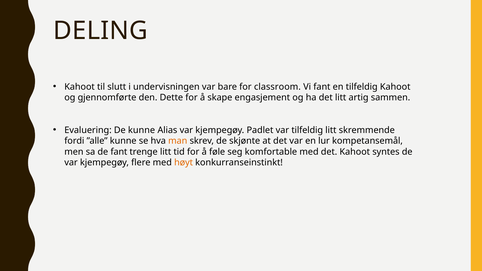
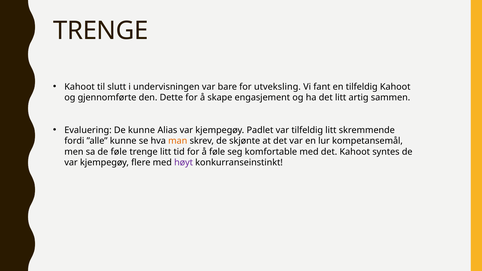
DELING at (101, 31): DELING -> TRENGE
classroom: classroom -> utveksling
de fant: fant -> føle
høyt colour: orange -> purple
